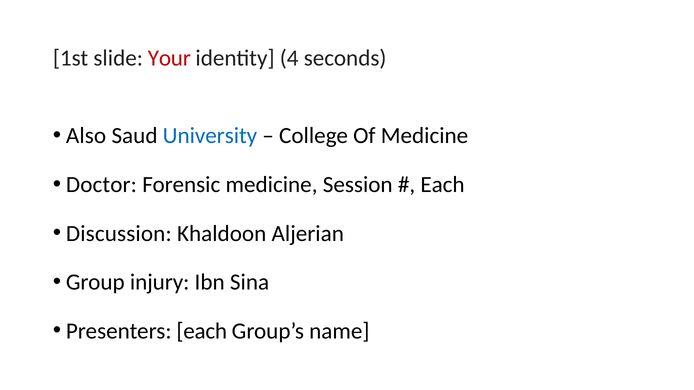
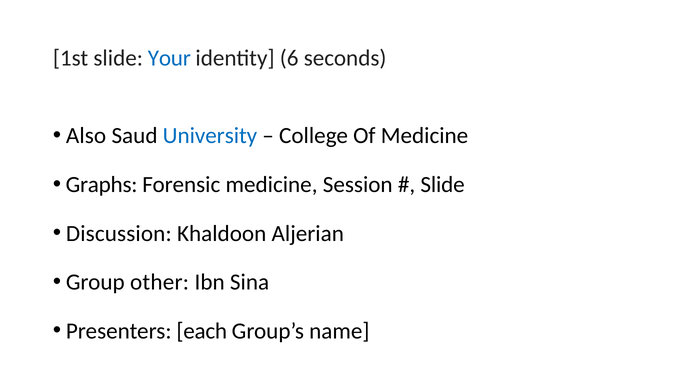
Your colour: red -> blue
4: 4 -> 6
Doctor: Doctor -> Graphs
Each at (443, 185): Each -> Slide
injury: injury -> other
